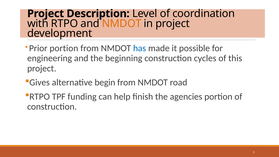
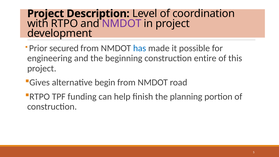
NMDOT at (122, 23) colour: orange -> purple
Prior portion: portion -> secured
cycles: cycles -> entire
agencies: agencies -> planning
